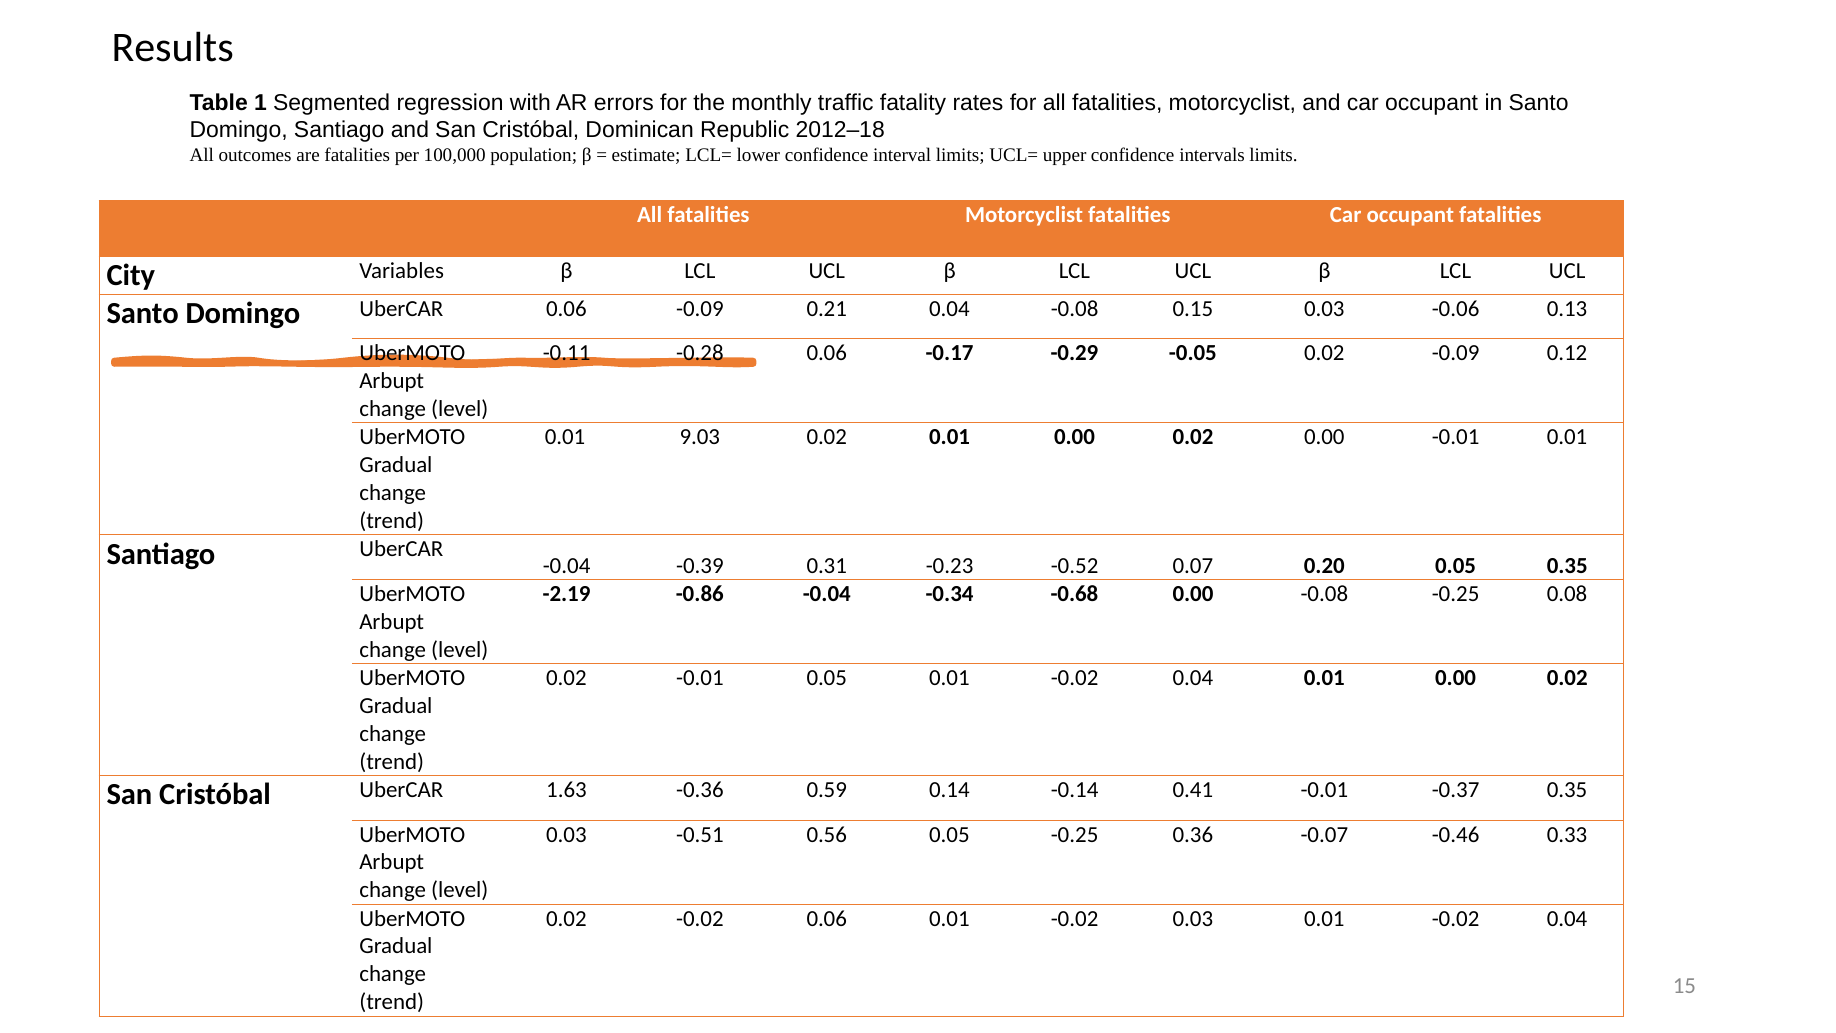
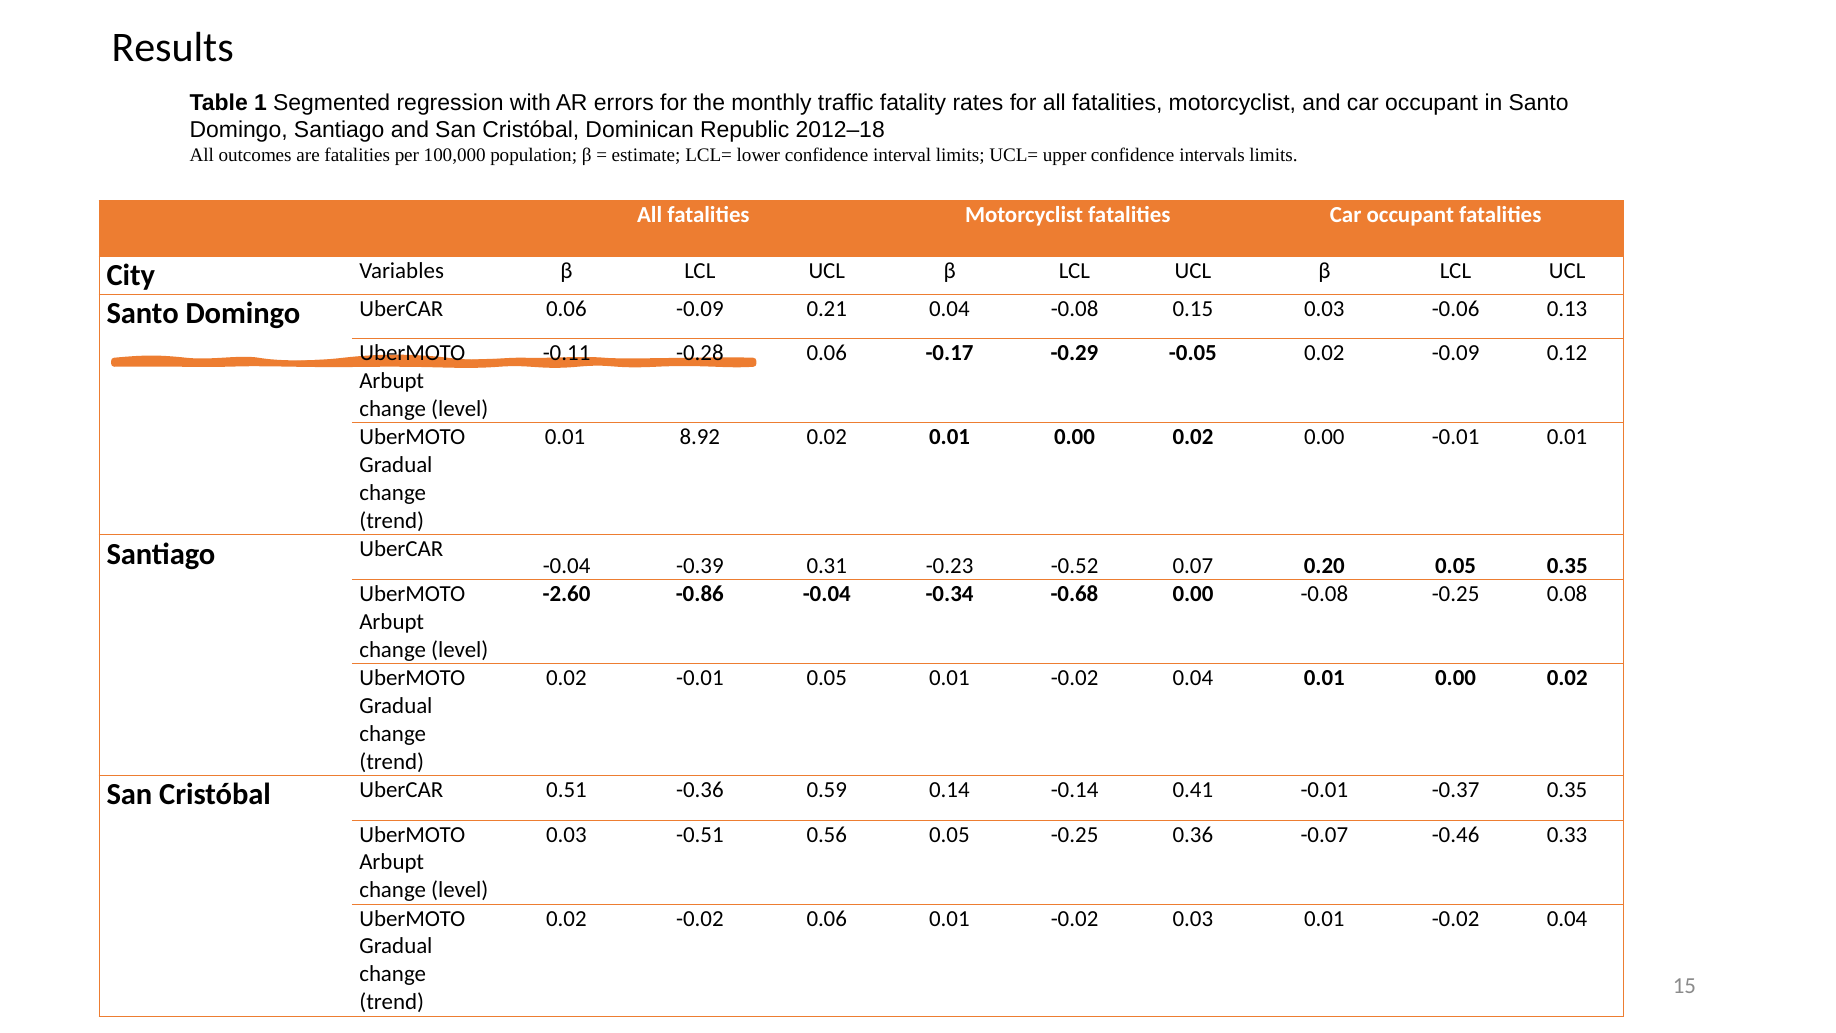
9.03: 9.03 -> 8.92
-2.19: -2.19 -> -2.60
1.63: 1.63 -> 0.51
